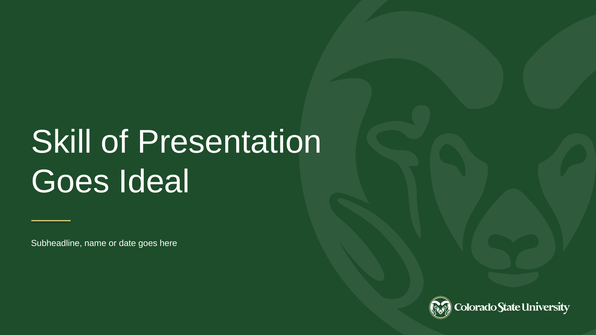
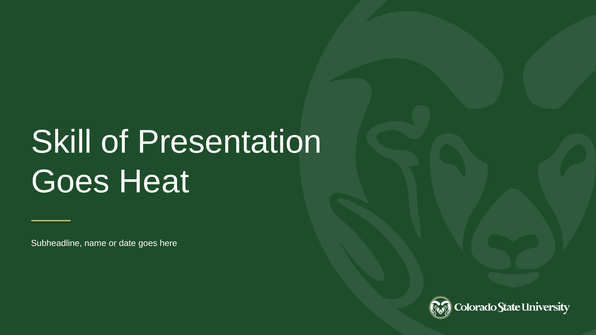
Ideal: Ideal -> Heat
